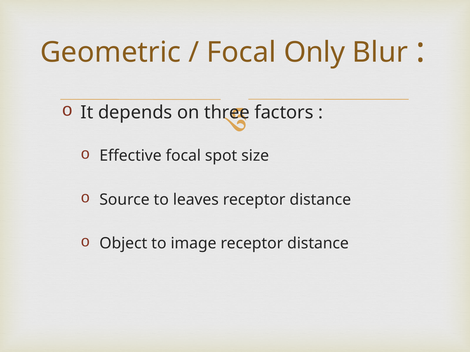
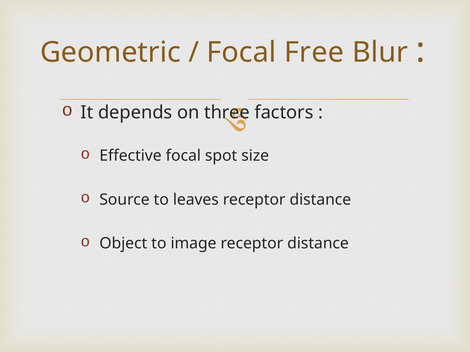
Only: Only -> Free
